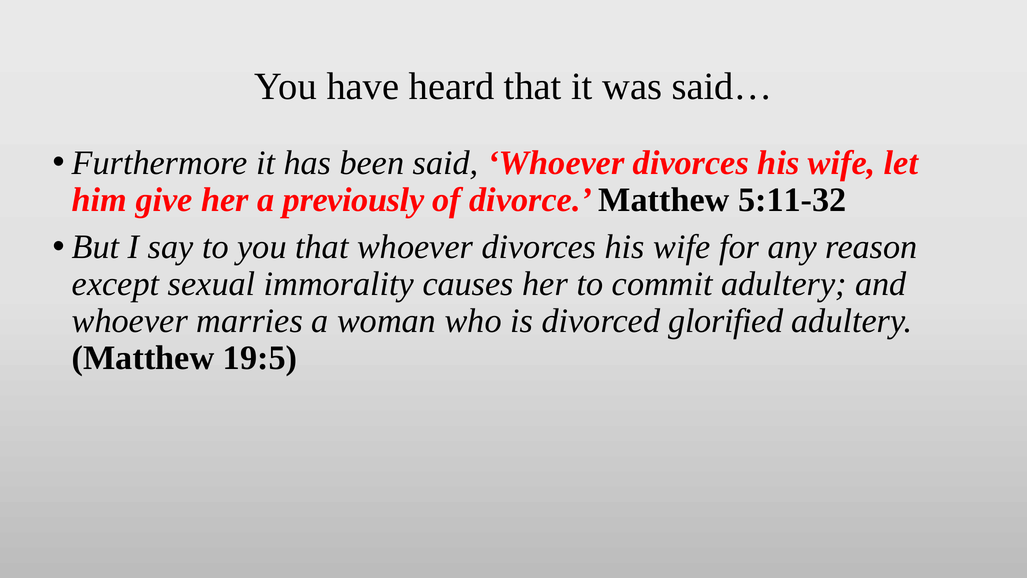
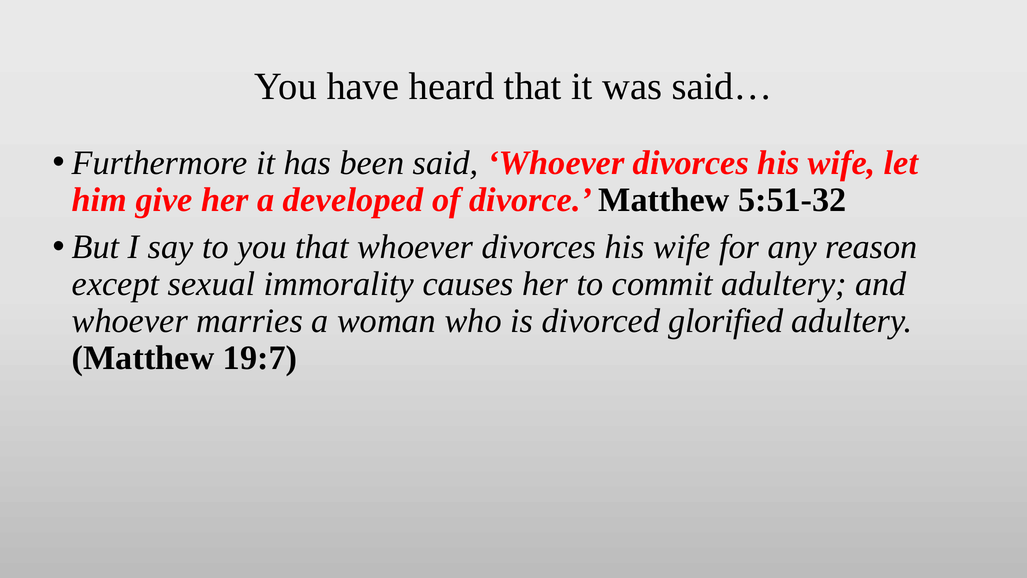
previously: previously -> developed
5:11-32: 5:11-32 -> 5:51-32
19:5: 19:5 -> 19:7
